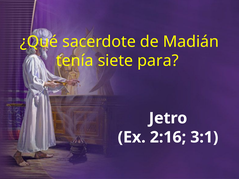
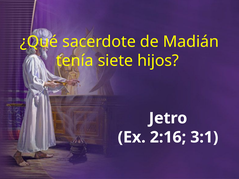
para: para -> hijos
